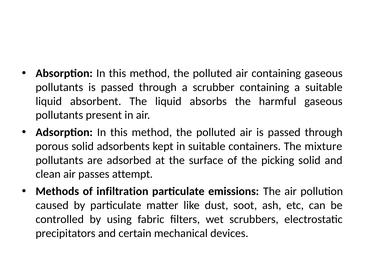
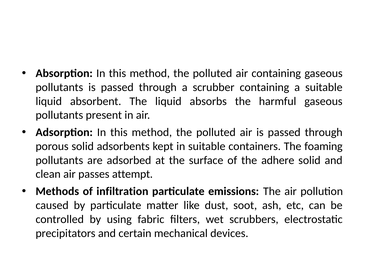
mixture: mixture -> foaming
picking: picking -> adhere
